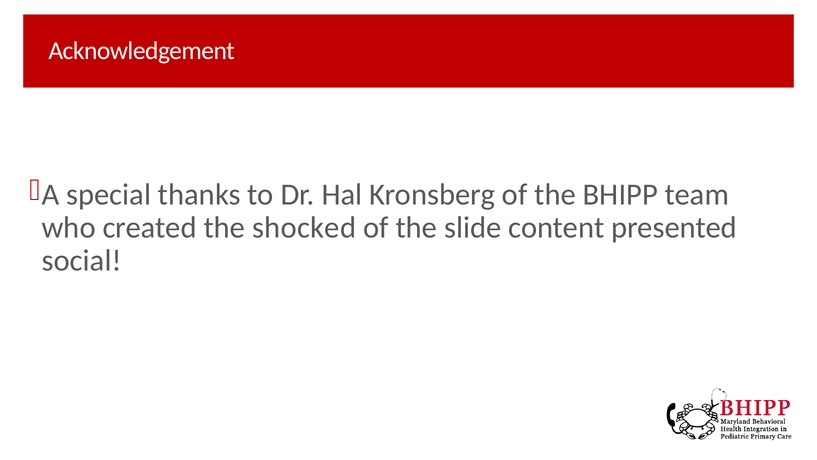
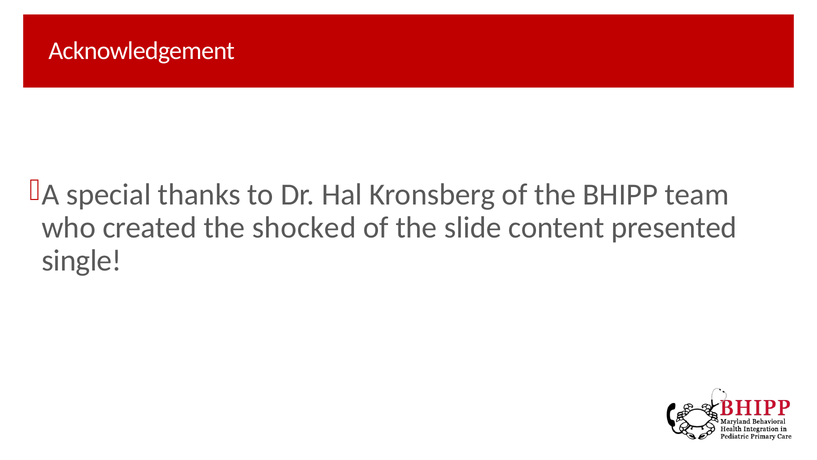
social: social -> single
